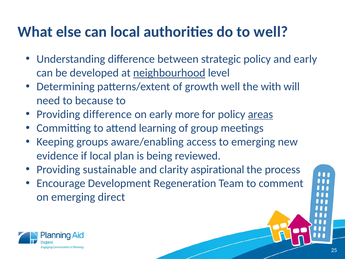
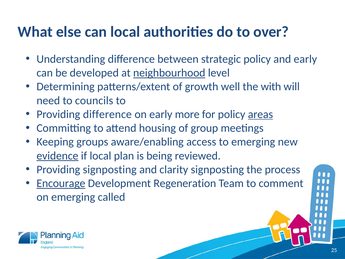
to well: well -> over
because: because -> councils
learning: learning -> housing
evidence underline: none -> present
Providing sustainable: sustainable -> signposting
clarity aspirational: aspirational -> signposting
Encourage underline: none -> present
direct: direct -> called
